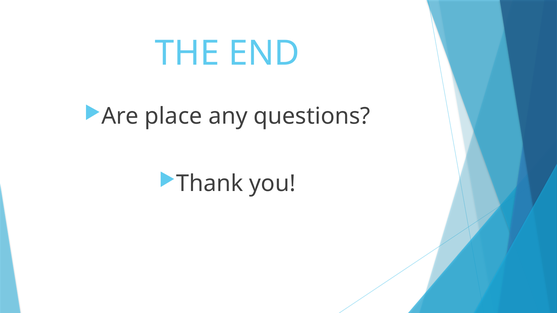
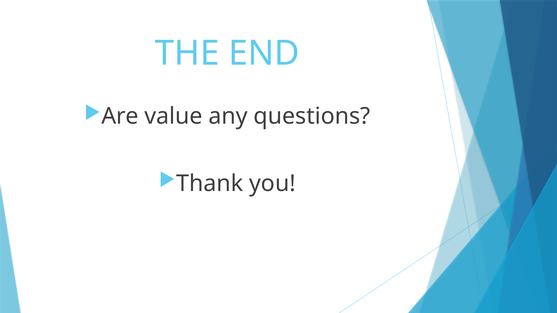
place: place -> value
